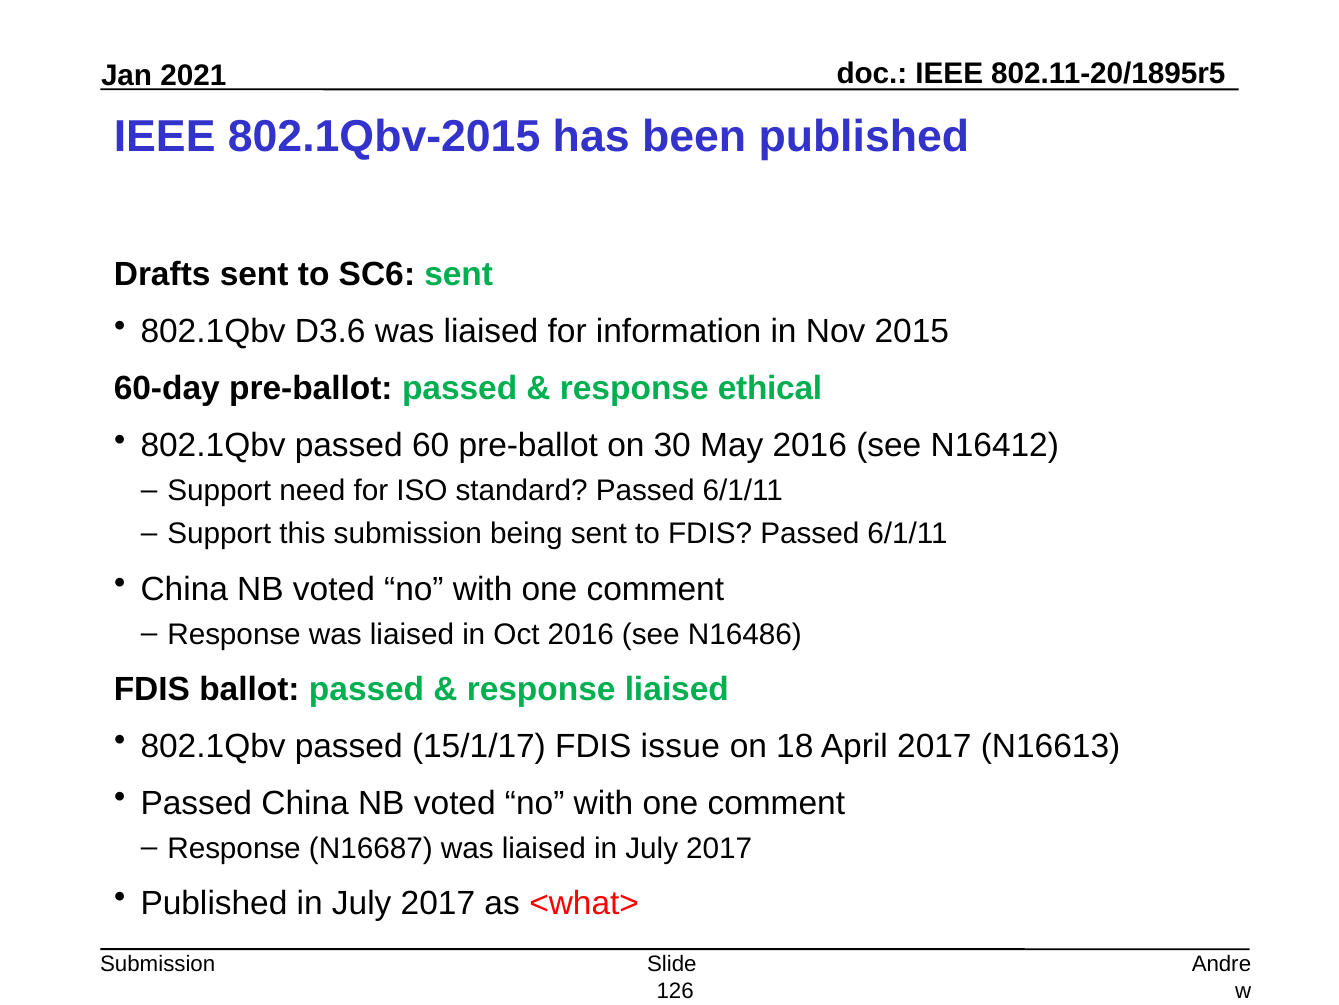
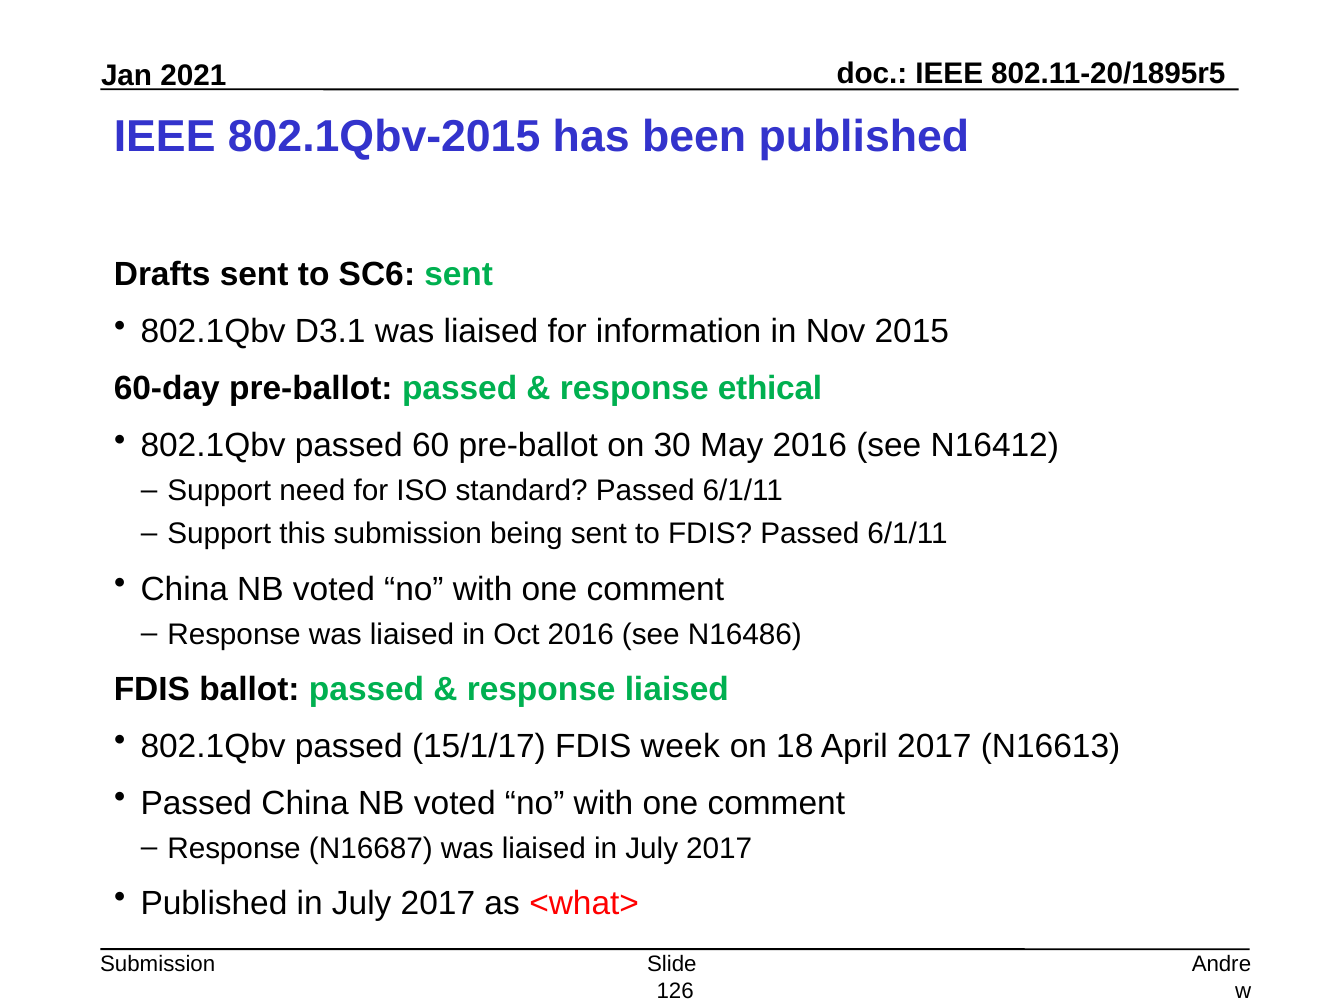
D3.6: D3.6 -> D3.1
issue: issue -> week
